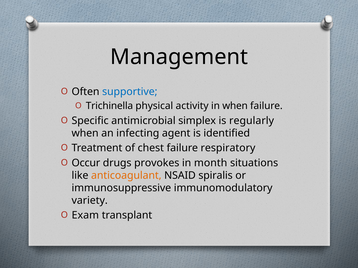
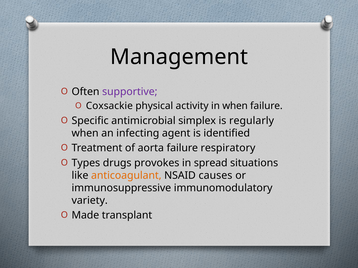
supportive colour: blue -> purple
Trichinella: Trichinella -> Coxsackie
chest: chest -> aorta
Occur: Occur -> Types
month: month -> spread
spiralis: spiralis -> causes
Exam: Exam -> Made
